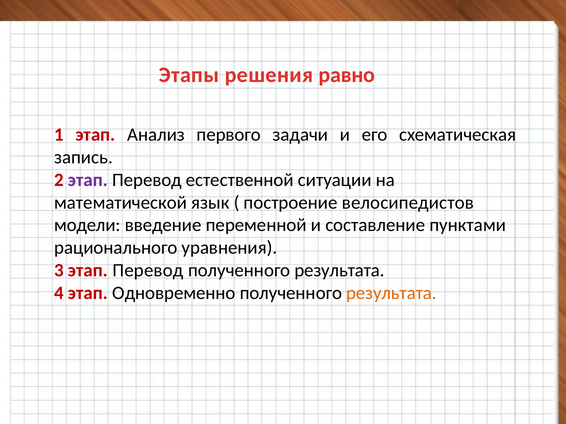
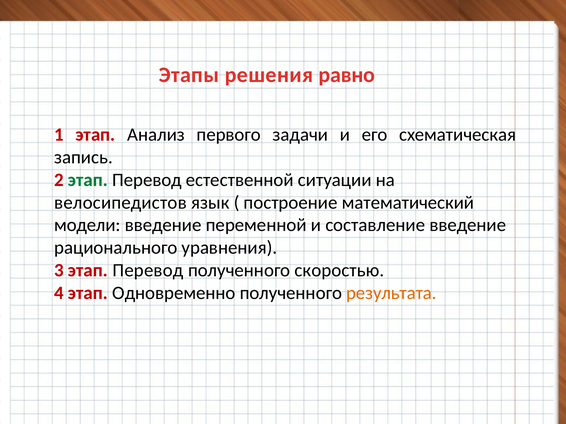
этап at (88, 180) colour: purple -> green
математической: математической -> велосипедистов
велосипедистов: велосипедистов -> математический
составление пунктами: пунктами -> введение
результата at (340, 271): результата -> скоростью
